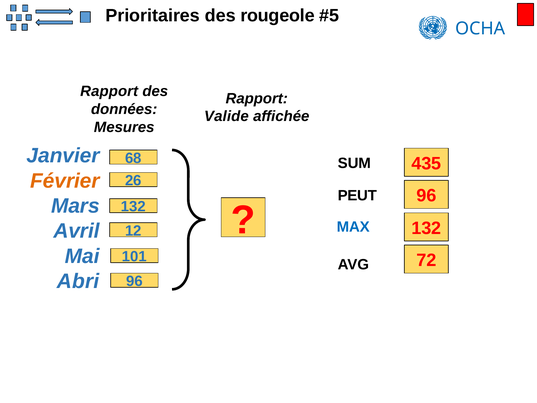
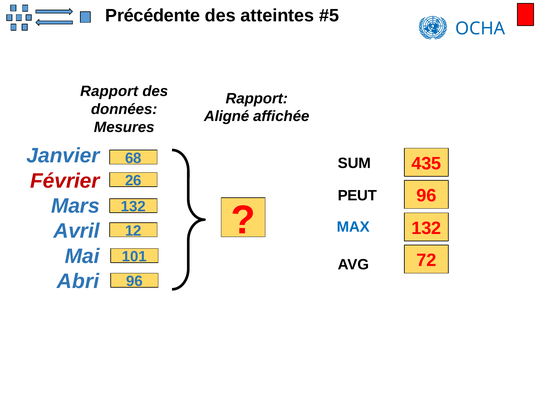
Prioritaires: Prioritaires -> Précédente
rougeole: rougeole -> atteintes
Valide: Valide -> Aligné
Février colour: orange -> red
